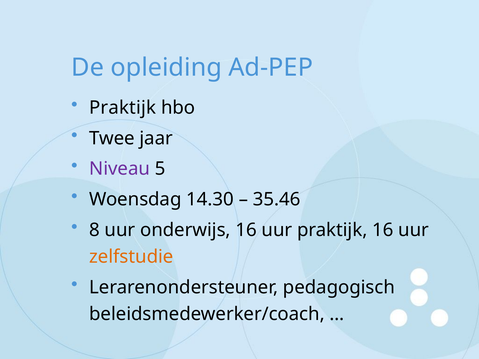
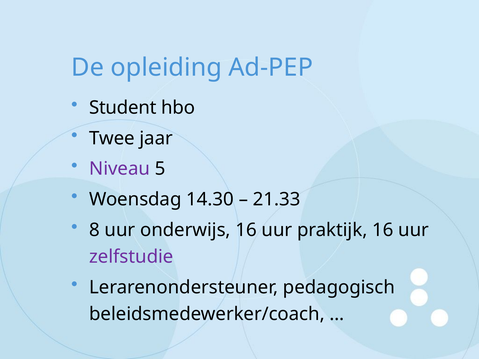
Praktijk at (123, 108): Praktijk -> Student
35.46: 35.46 -> 21.33
zelfstudie colour: orange -> purple
